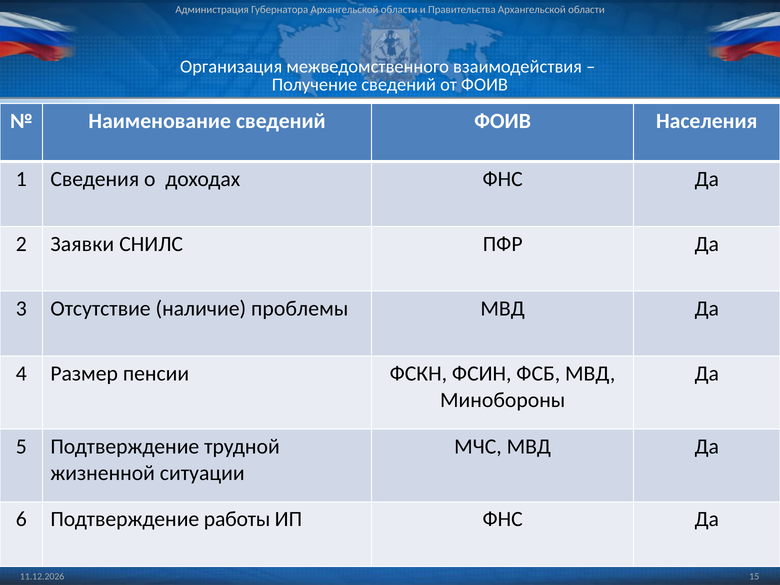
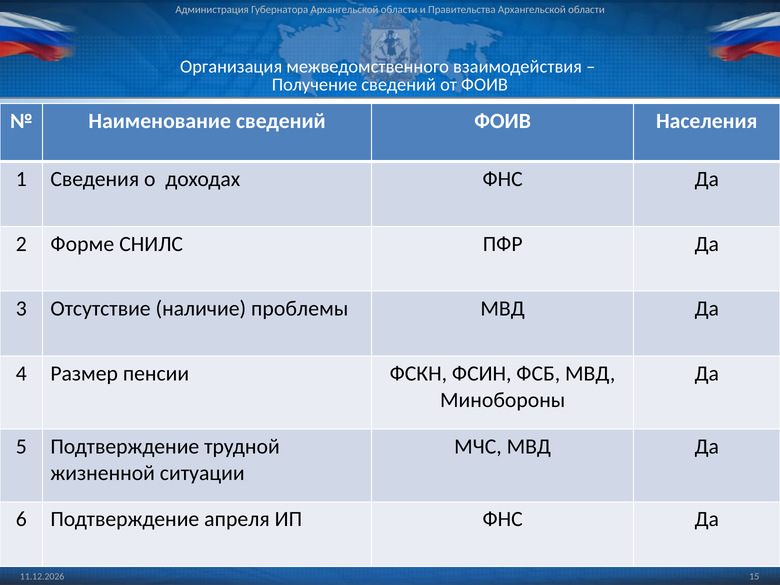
Заявки: Заявки -> Форме
работы: работы -> апреля
